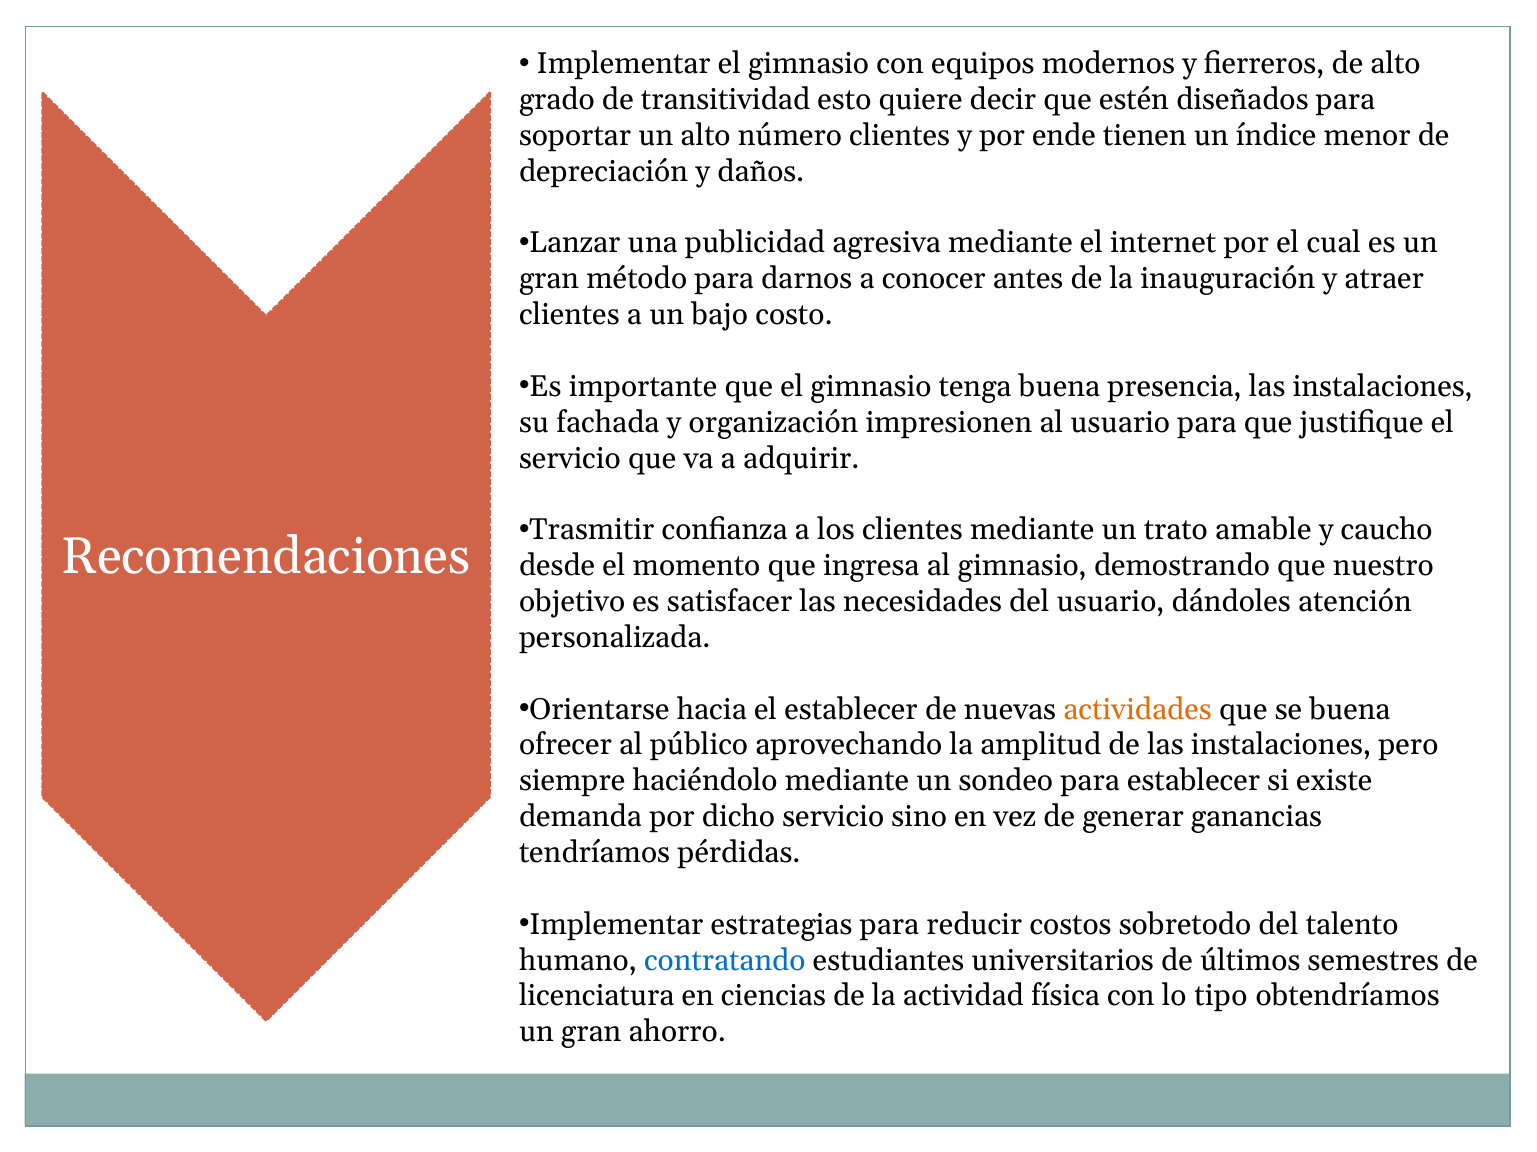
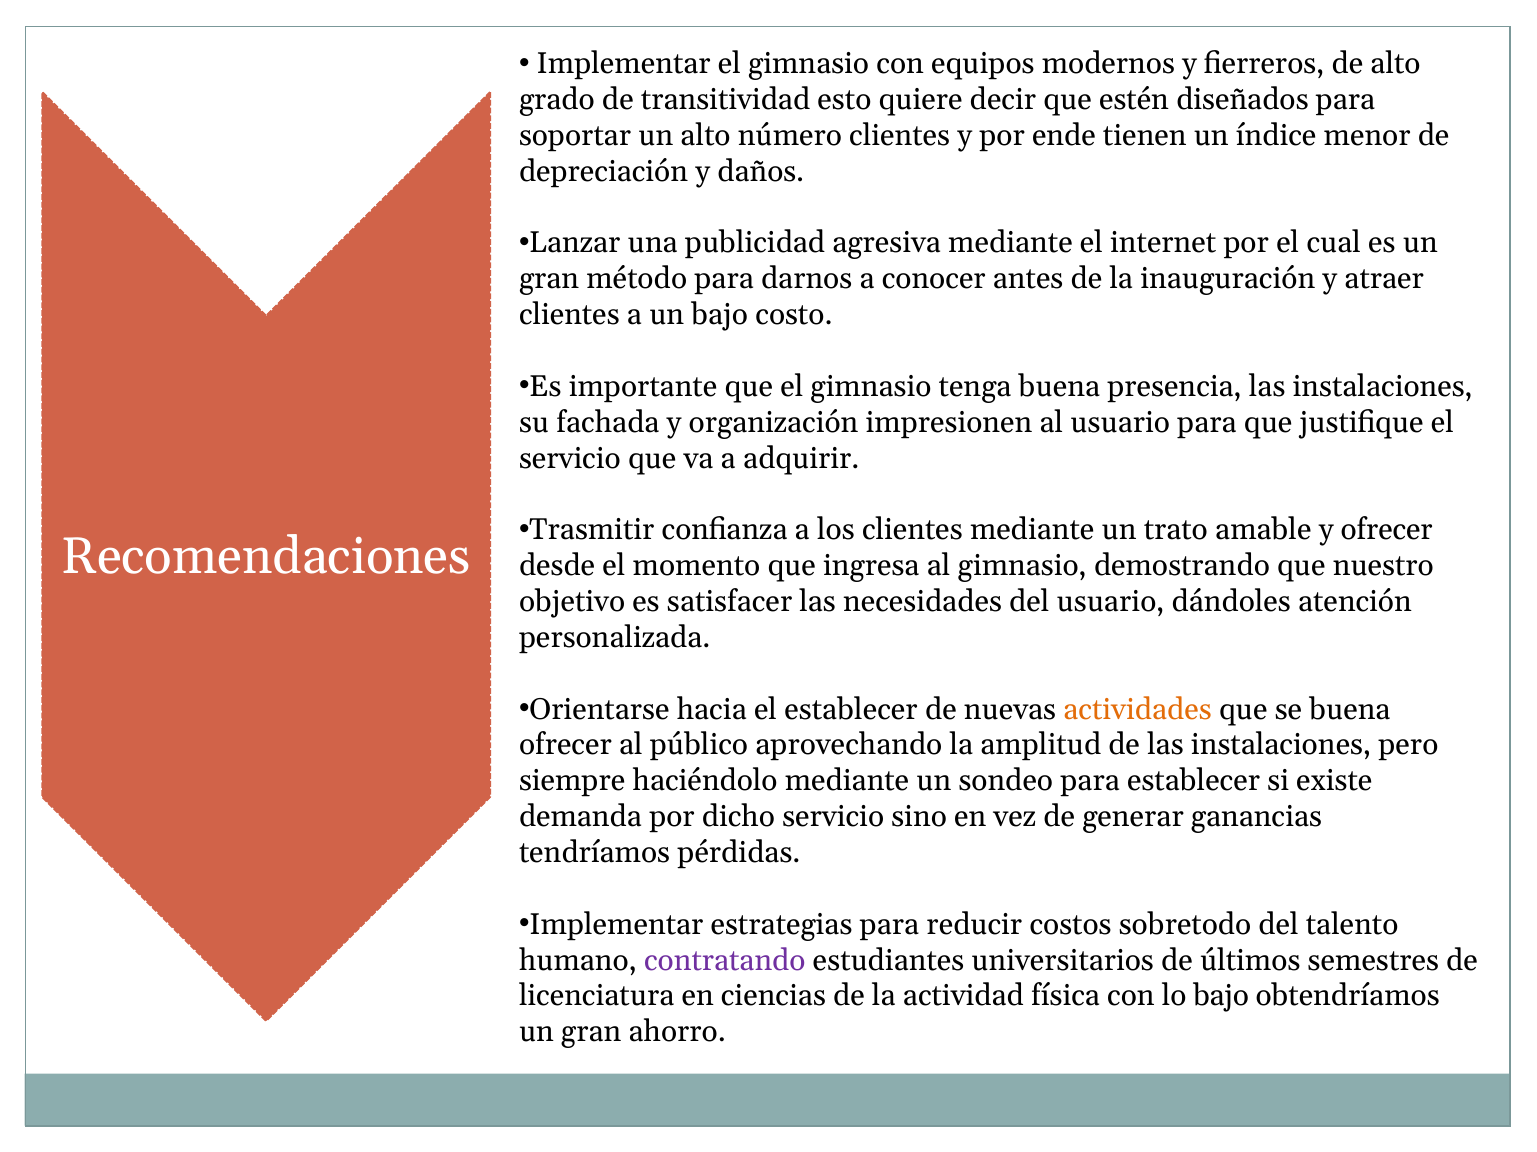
y caucho: caucho -> ofrecer
contratando colour: blue -> purple
lo tipo: tipo -> bajo
